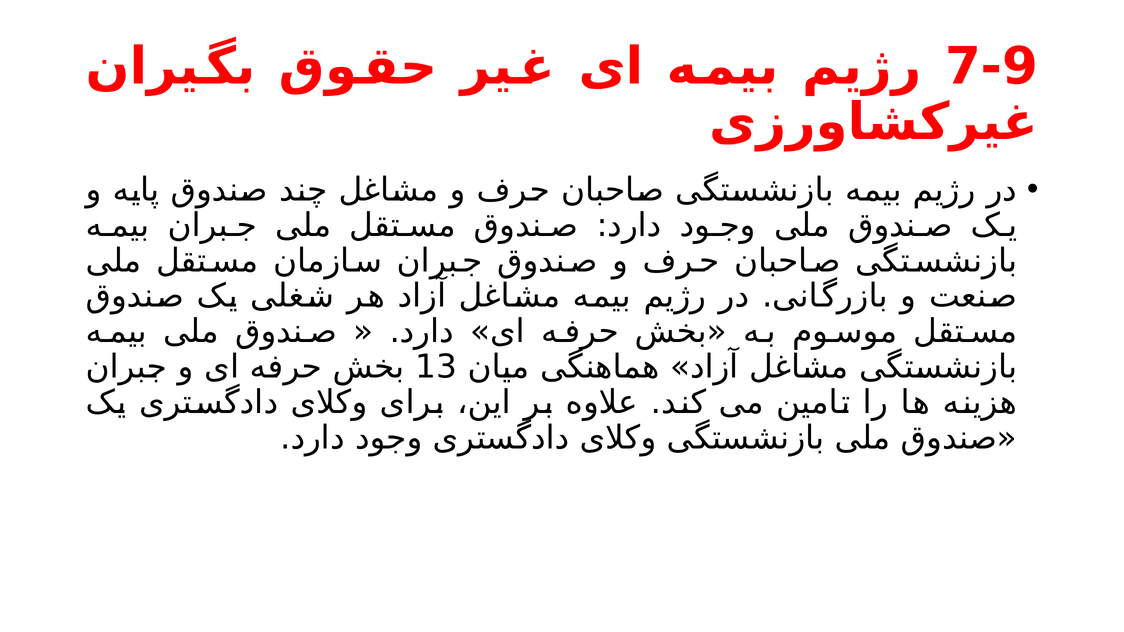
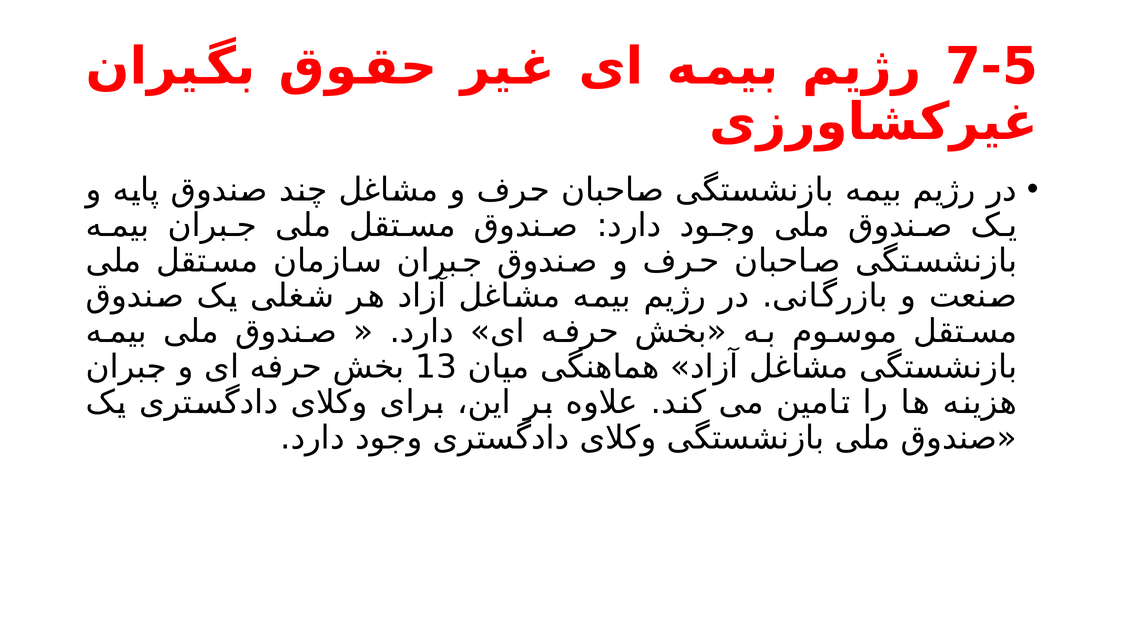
7-9: 7-9 -> 7-5
